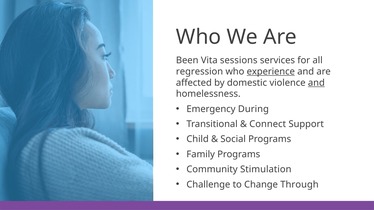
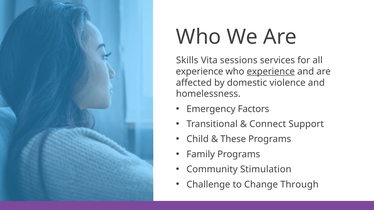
Been: Been -> Skills
regression at (200, 72): regression -> experience
and at (316, 83) underline: present -> none
During: During -> Factors
Social: Social -> These
